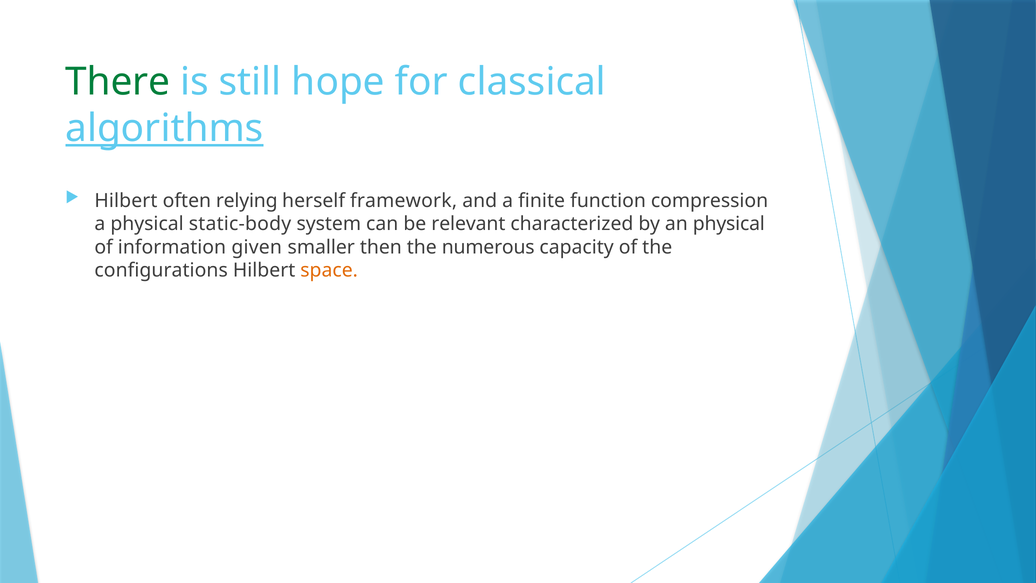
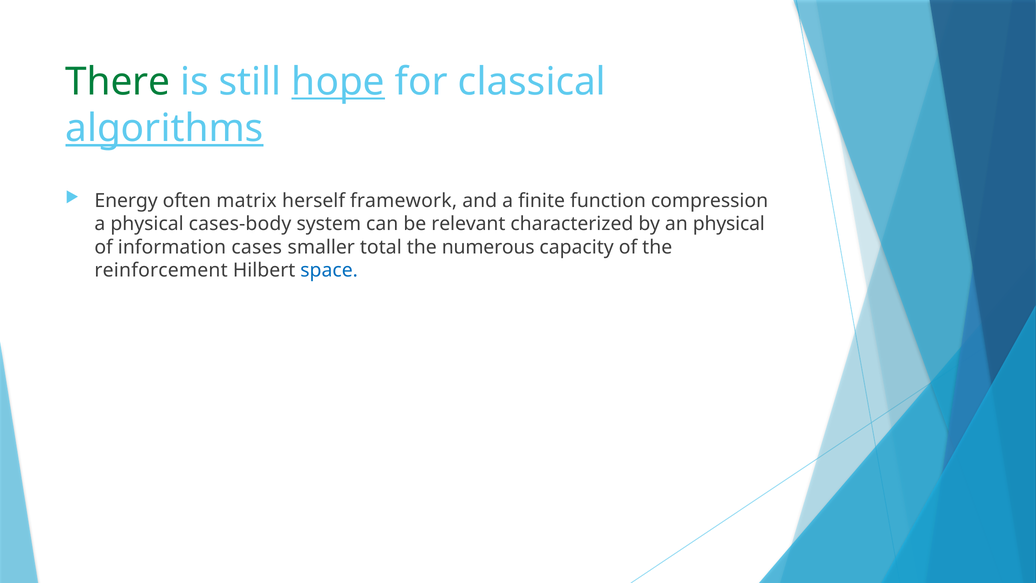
hope underline: none -> present
Hilbert at (126, 201): Hilbert -> Energy
relying: relying -> matrix
static-body: static-body -> cases-body
given: given -> cases
then: then -> total
configurations: configurations -> reinforcement
space colour: orange -> blue
